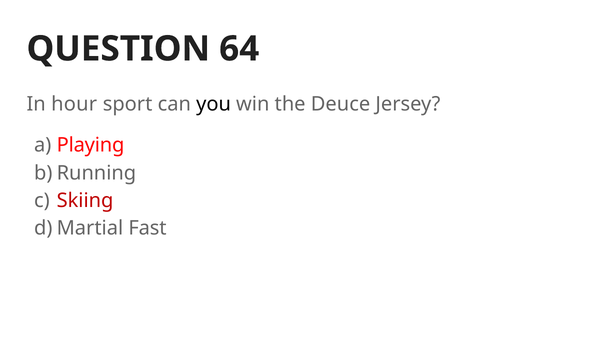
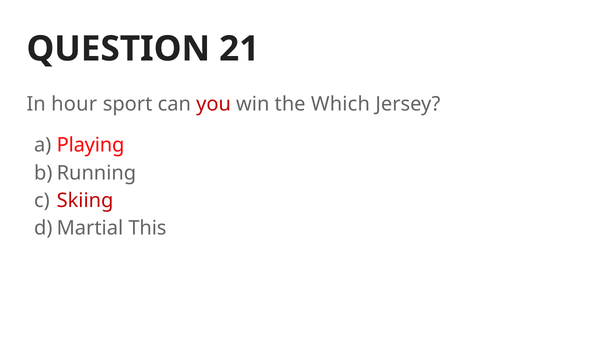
64: 64 -> 21
you colour: black -> red
Deuce: Deuce -> Which
Fast: Fast -> This
